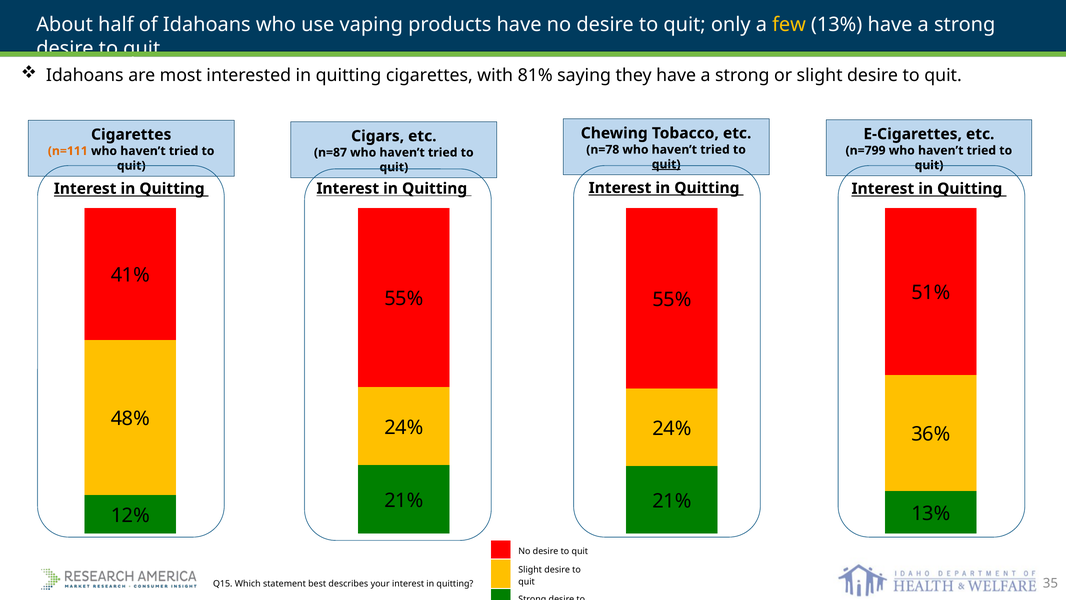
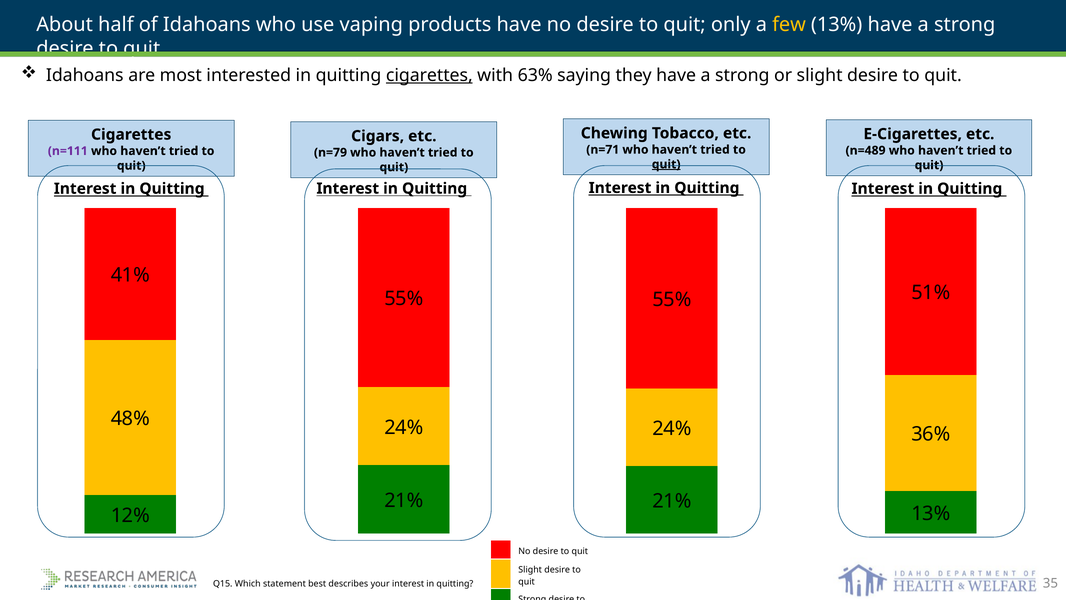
cigarettes at (429, 75) underline: none -> present
81%: 81% -> 63%
n=78: n=78 -> n=71
n=799: n=799 -> n=489
n=111 colour: orange -> purple
n=87: n=87 -> n=79
